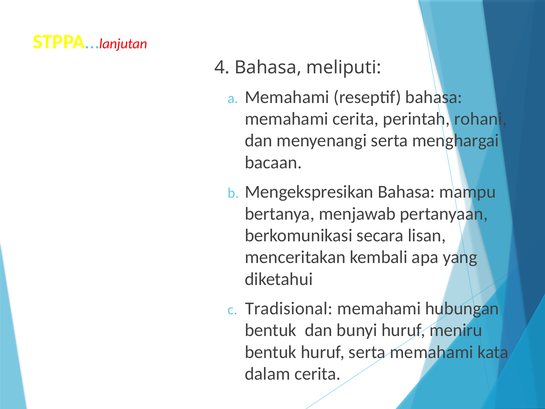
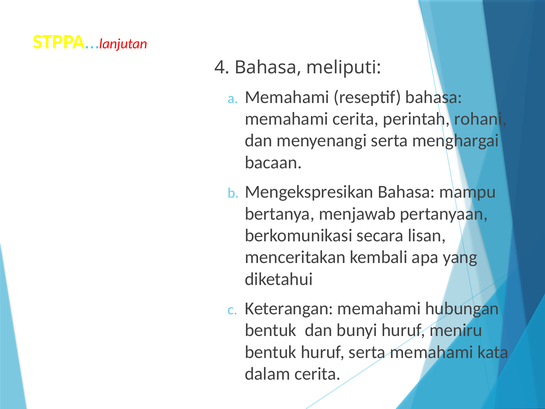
Tradisional: Tradisional -> Keterangan
